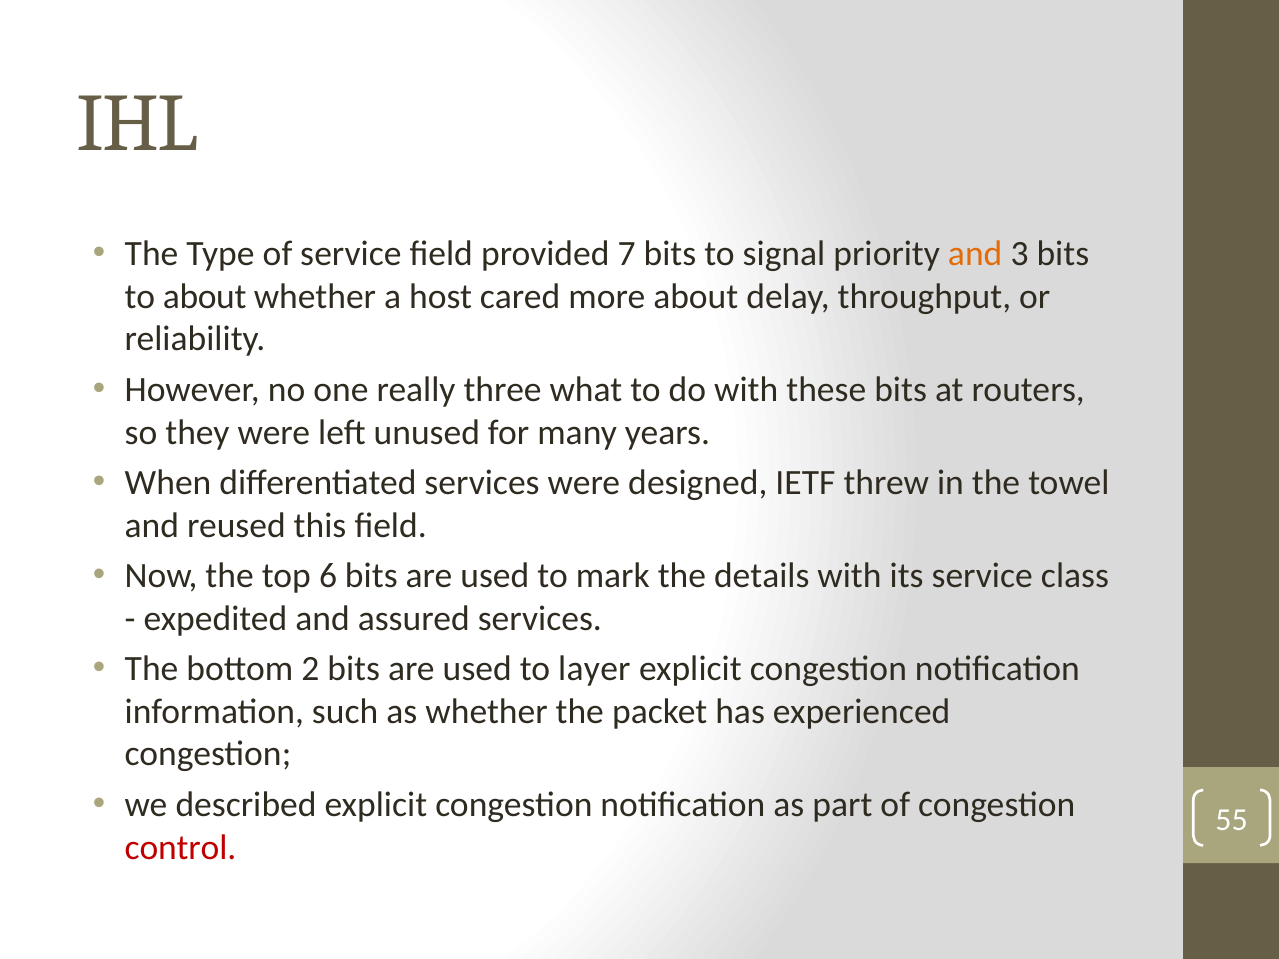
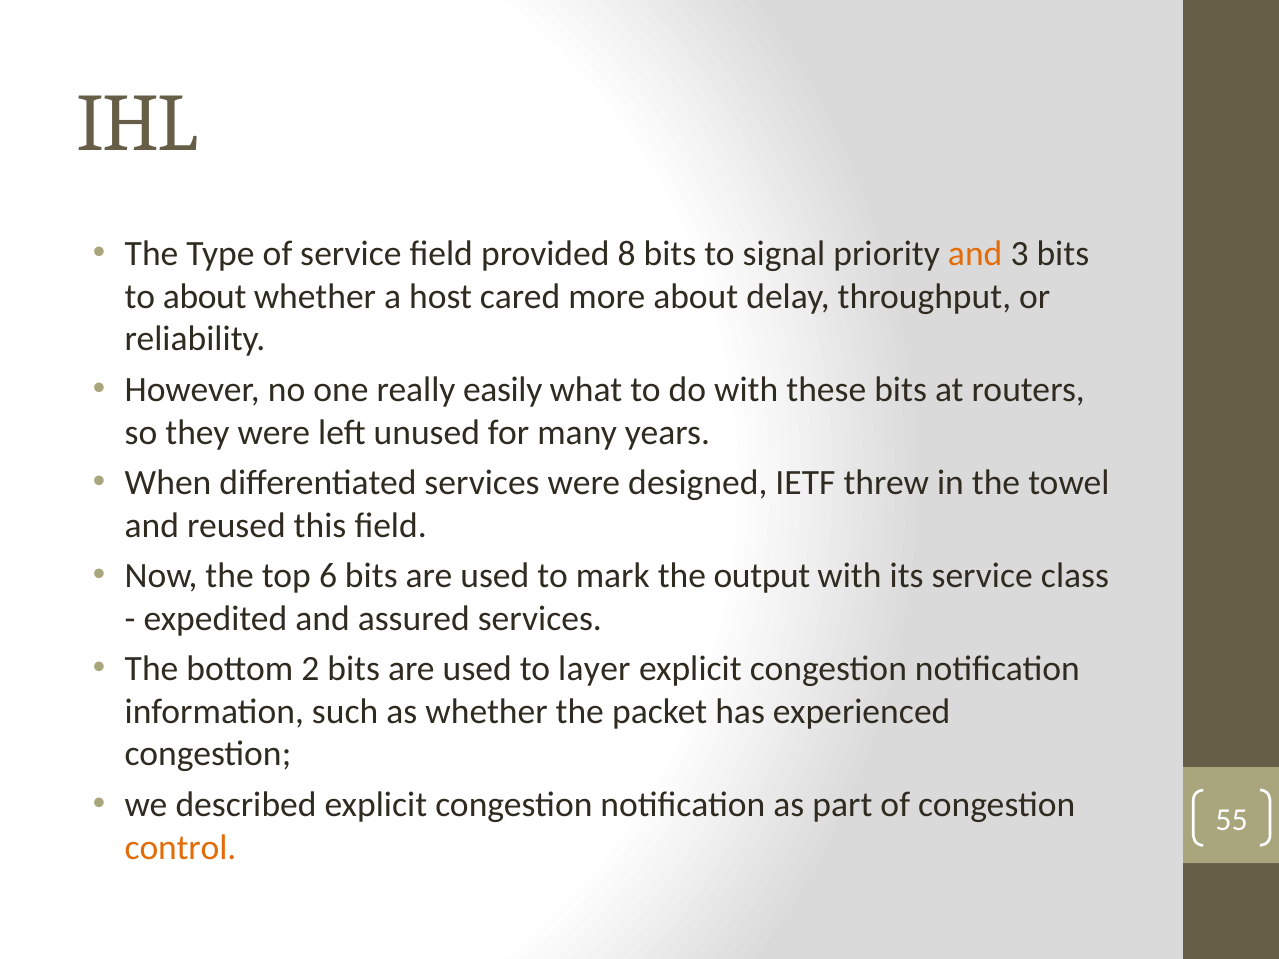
7: 7 -> 8
three: three -> easily
details: details -> output
control colour: red -> orange
